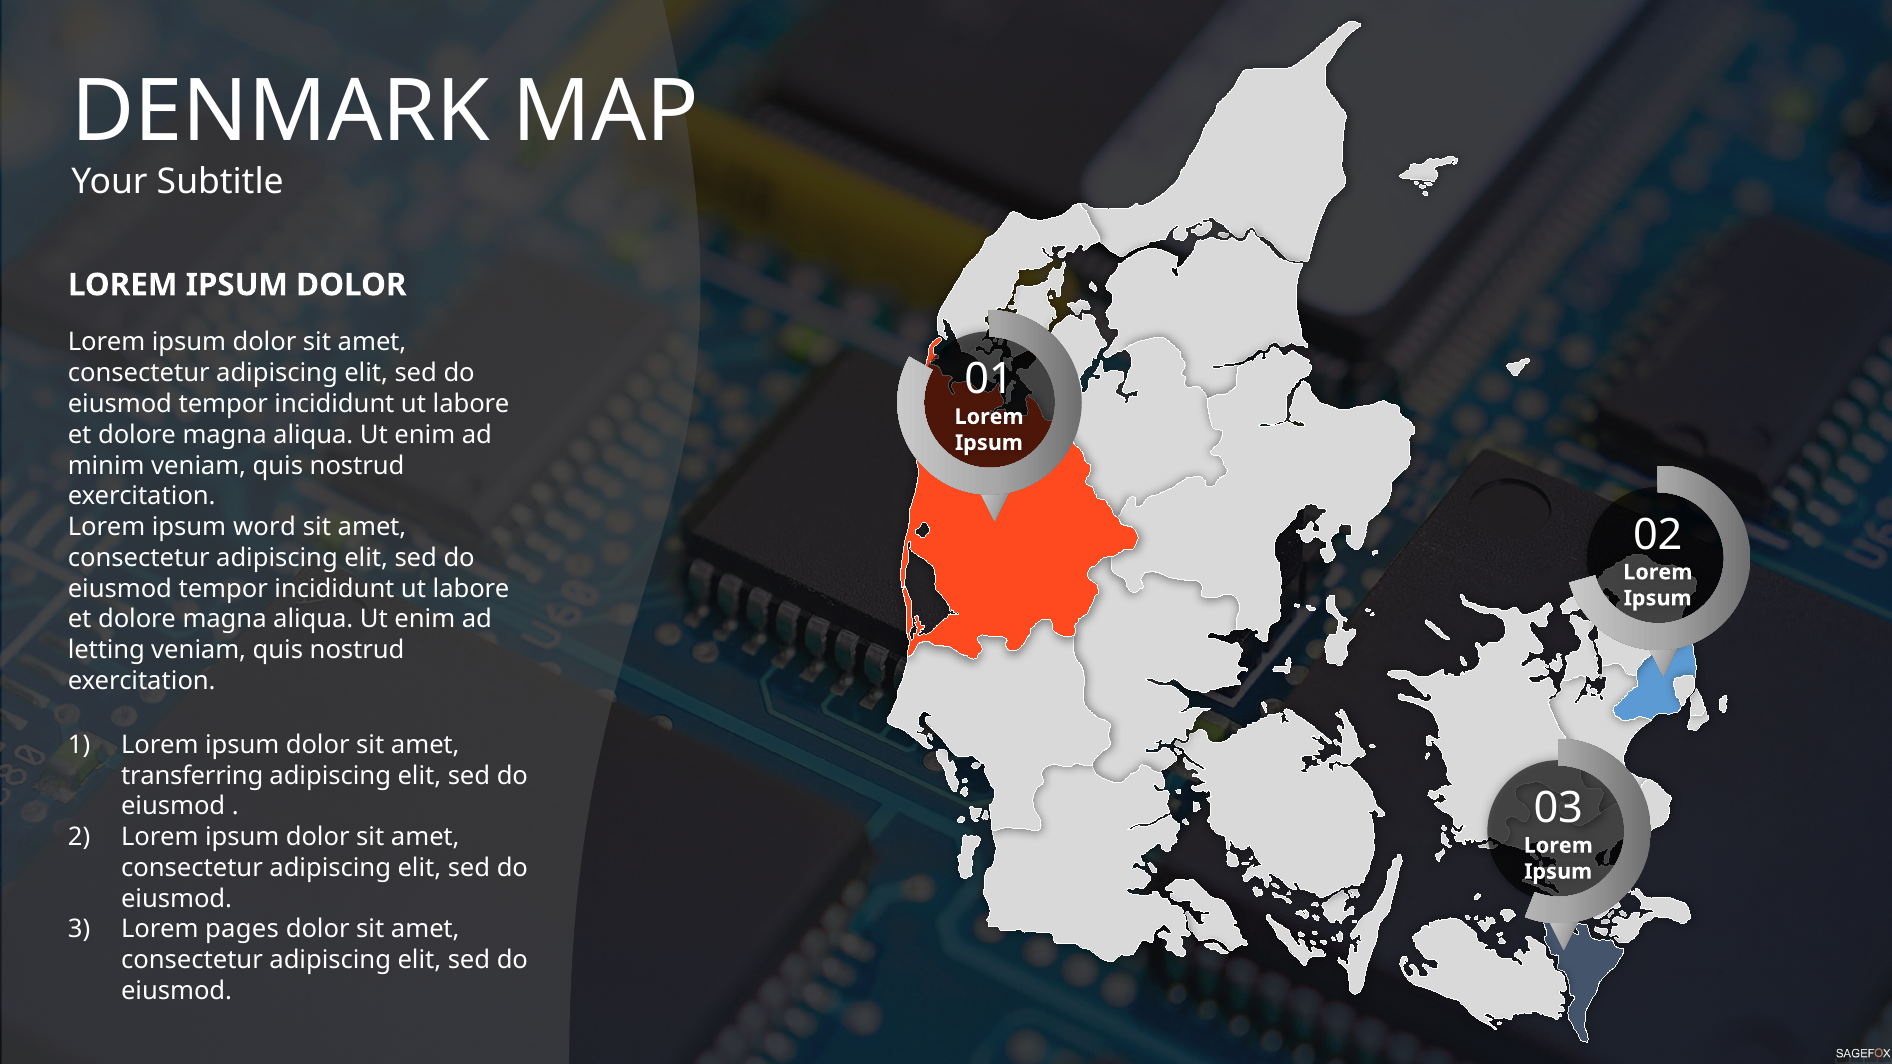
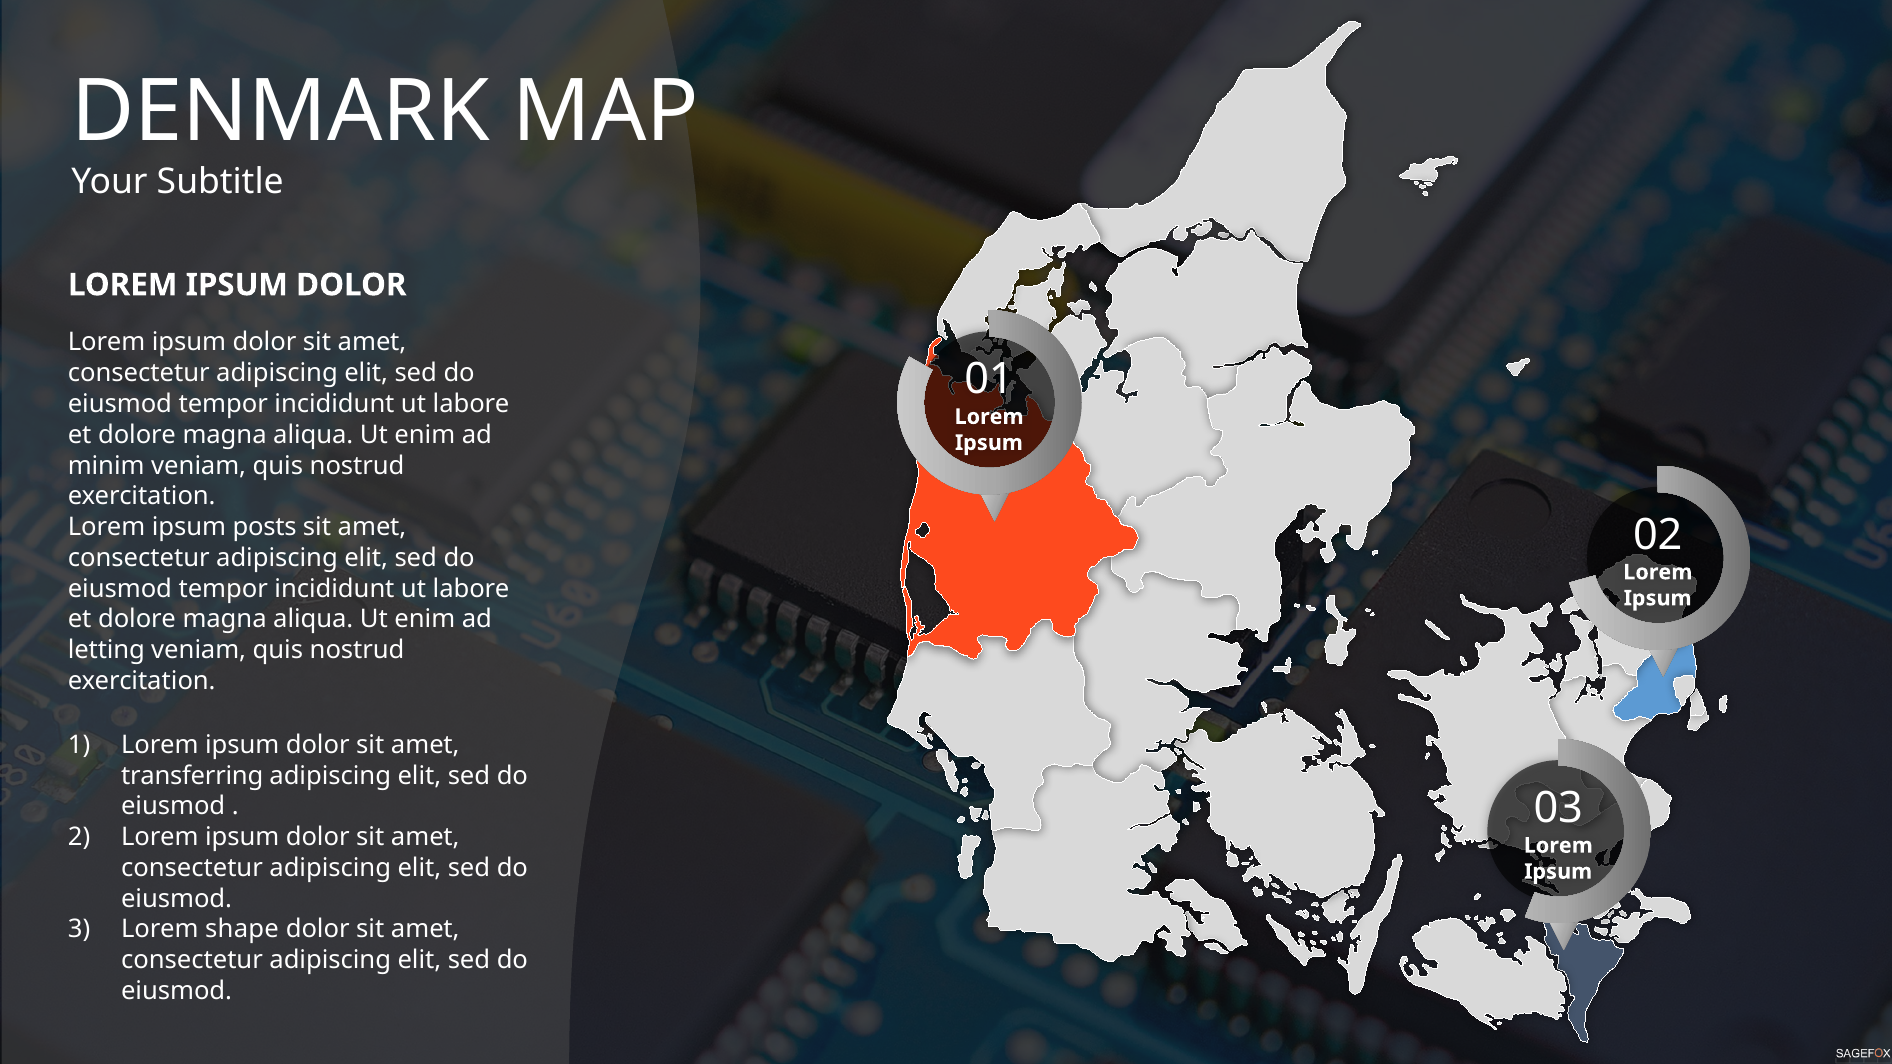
word: word -> posts
pages: pages -> shape
